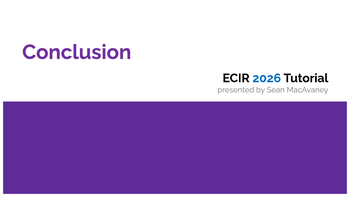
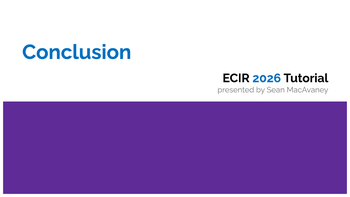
Conclusion colour: purple -> blue
